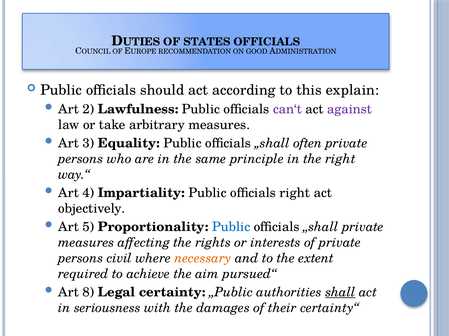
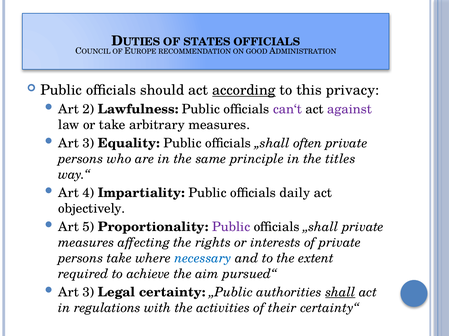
according underline: none -> present
explain: explain -> privacy
the right: right -> titles
officials right: right -> daily
Public at (231, 227) colour: blue -> purple
persons civil: civil -> take
necessary colour: orange -> blue
8 at (88, 293): 8 -> 3
seriousness: seriousness -> regulations
damages: damages -> activities
